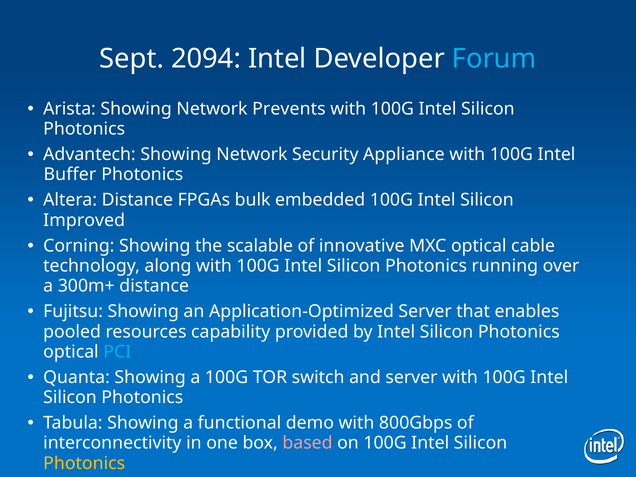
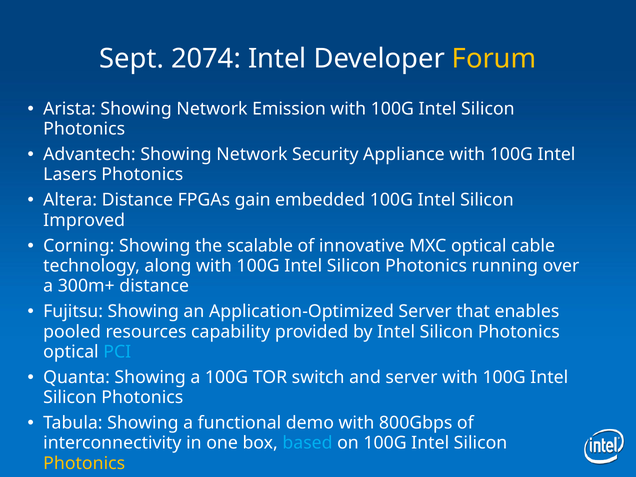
2094: 2094 -> 2074
Forum colour: light blue -> yellow
Prevents: Prevents -> Emission
Buffer: Buffer -> Lasers
bulk: bulk -> gain
based colour: pink -> light blue
